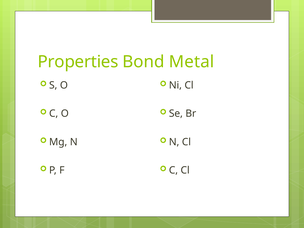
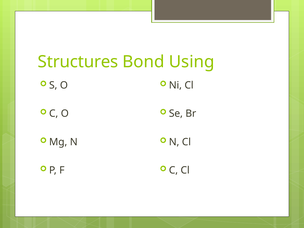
Properties: Properties -> Structures
Metal: Metal -> Using
